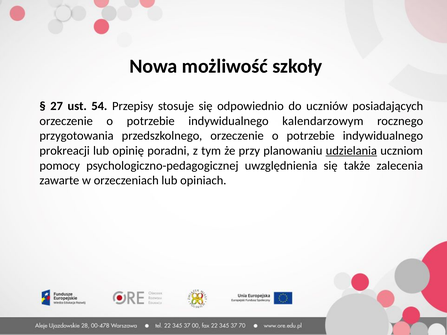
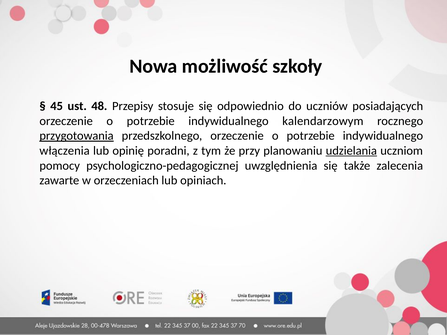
27: 27 -> 45
54: 54 -> 48
przygotowania underline: none -> present
prokreacji: prokreacji -> włączenia
